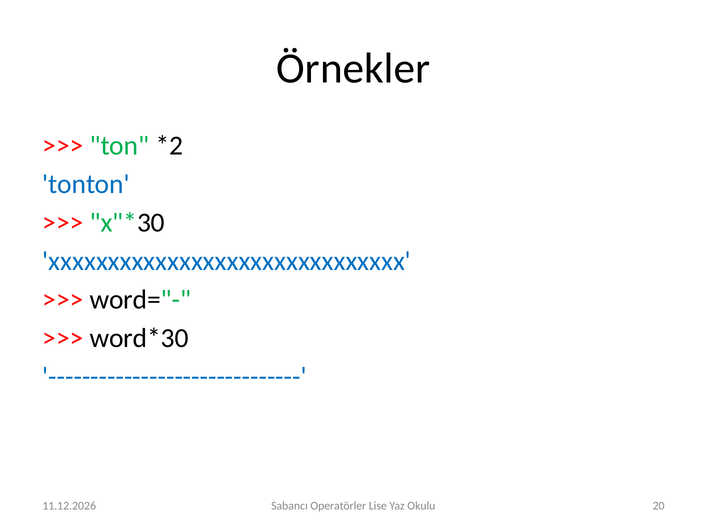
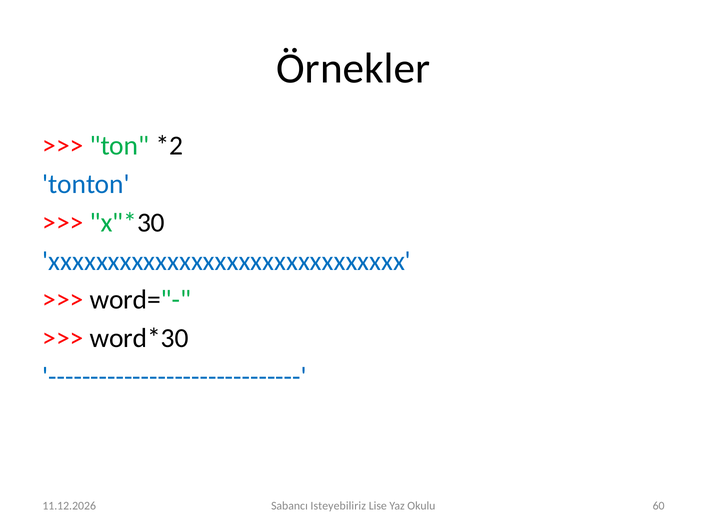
Operatörler: Operatörler -> Isteyebiliriz
20: 20 -> 60
